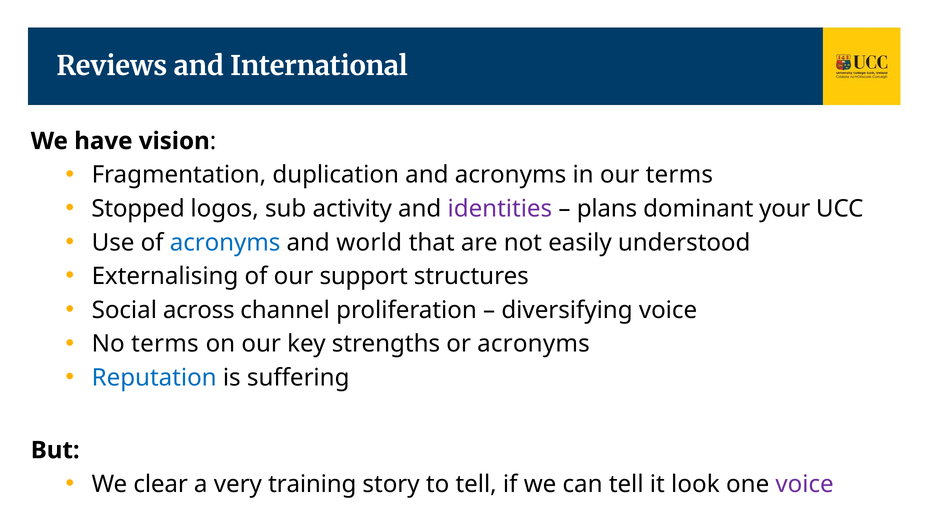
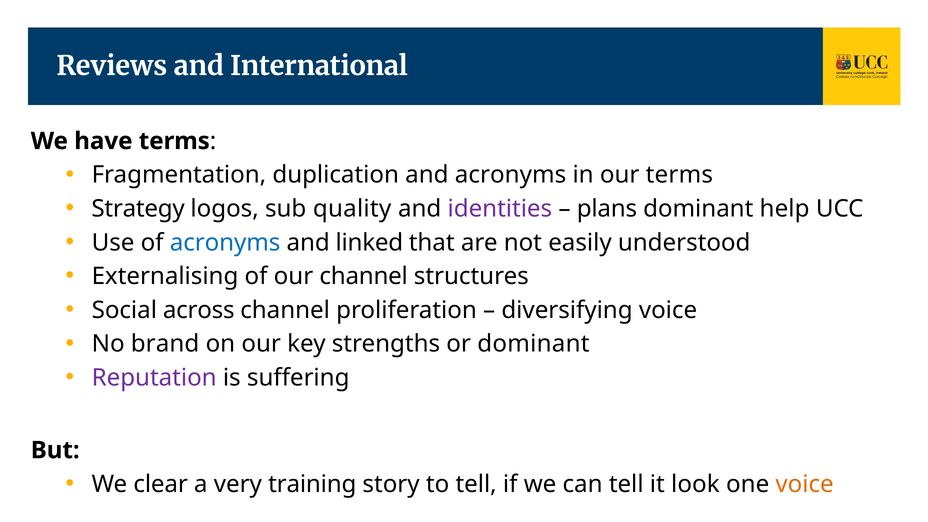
have vision: vision -> terms
Stopped: Stopped -> Strategy
activity: activity -> quality
your: your -> help
world: world -> linked
our support: support -> channel
No terms: terms -> brand
or acronyms: acronyms -> dominant
Reputation colour: blue -> purple
voice at (805, 484) colour: purple -> orange
